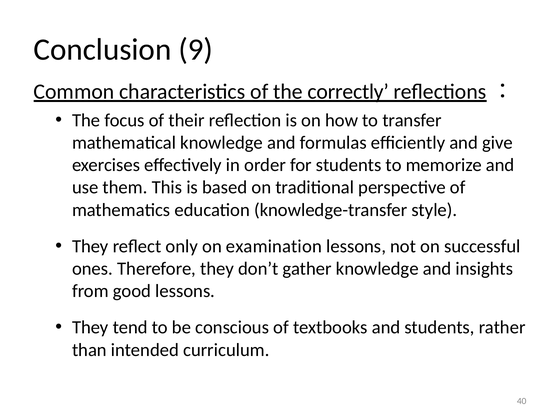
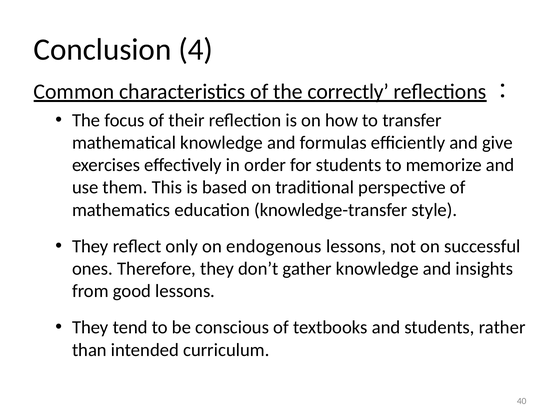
9: 9 -> 4
examination: examination -> endogenous
